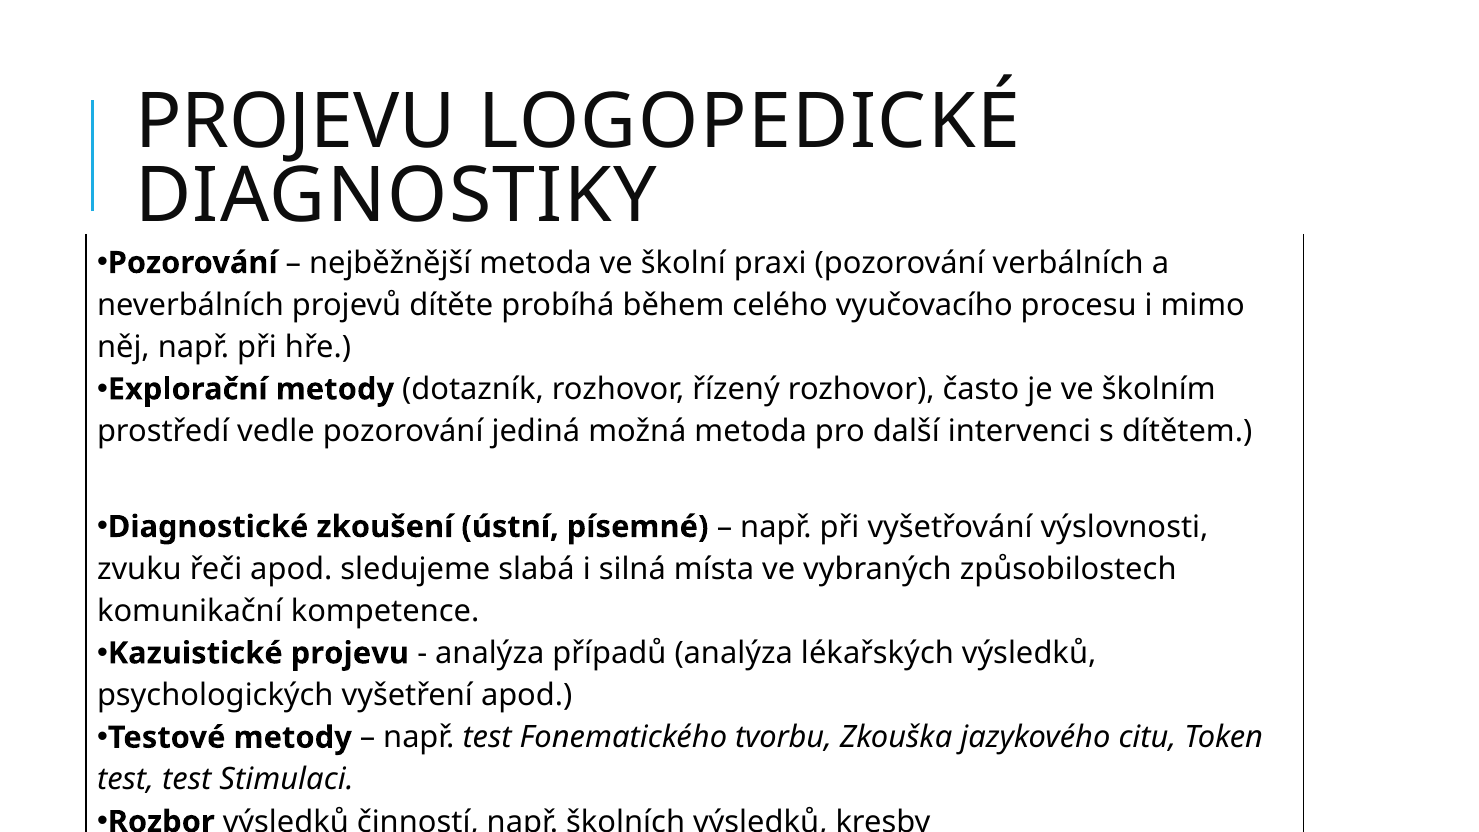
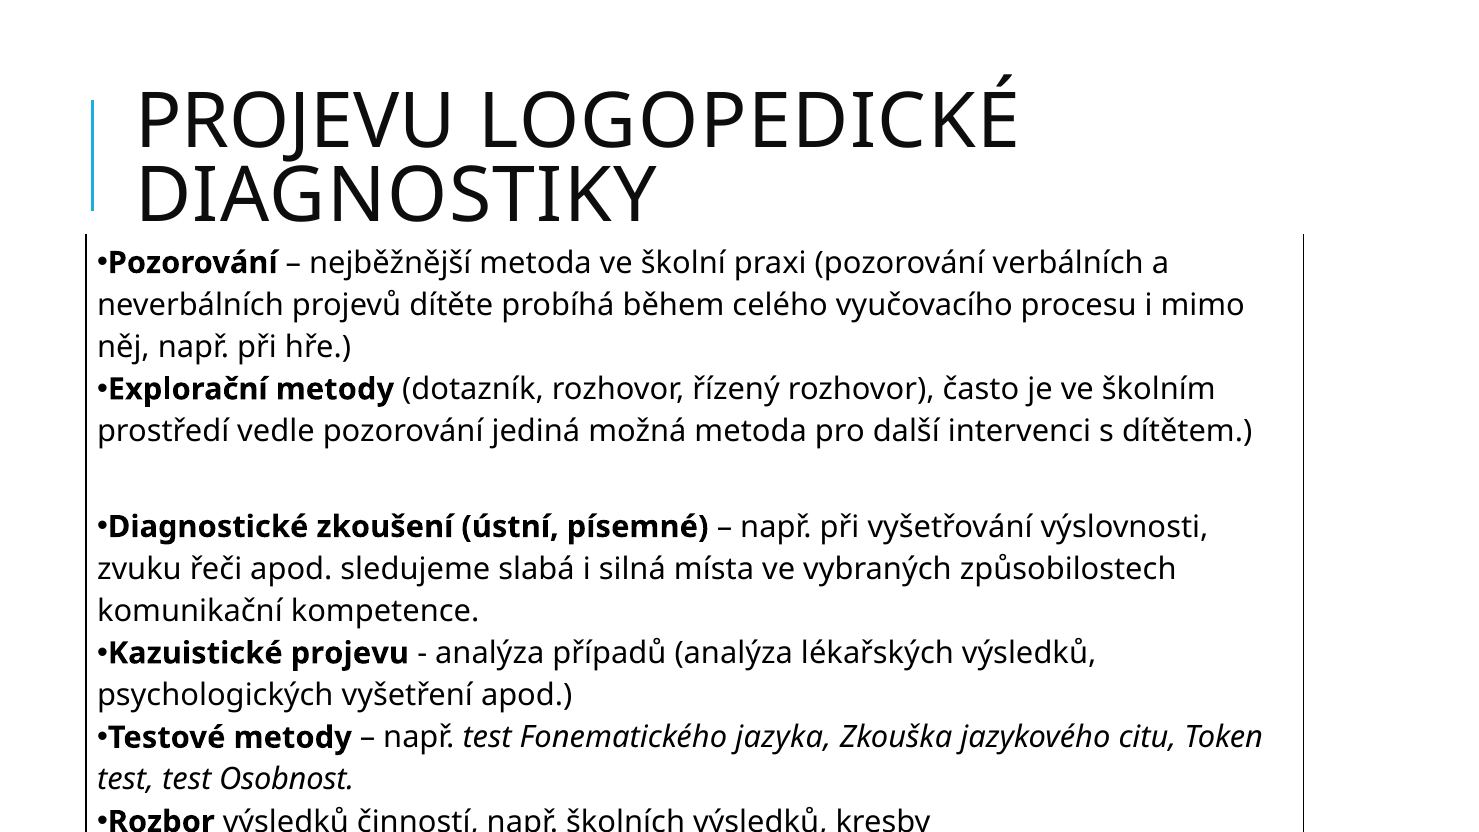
tvorbu: tvorbu -> jazyka
Stimulaci: Stimulaci -> Osobnost
